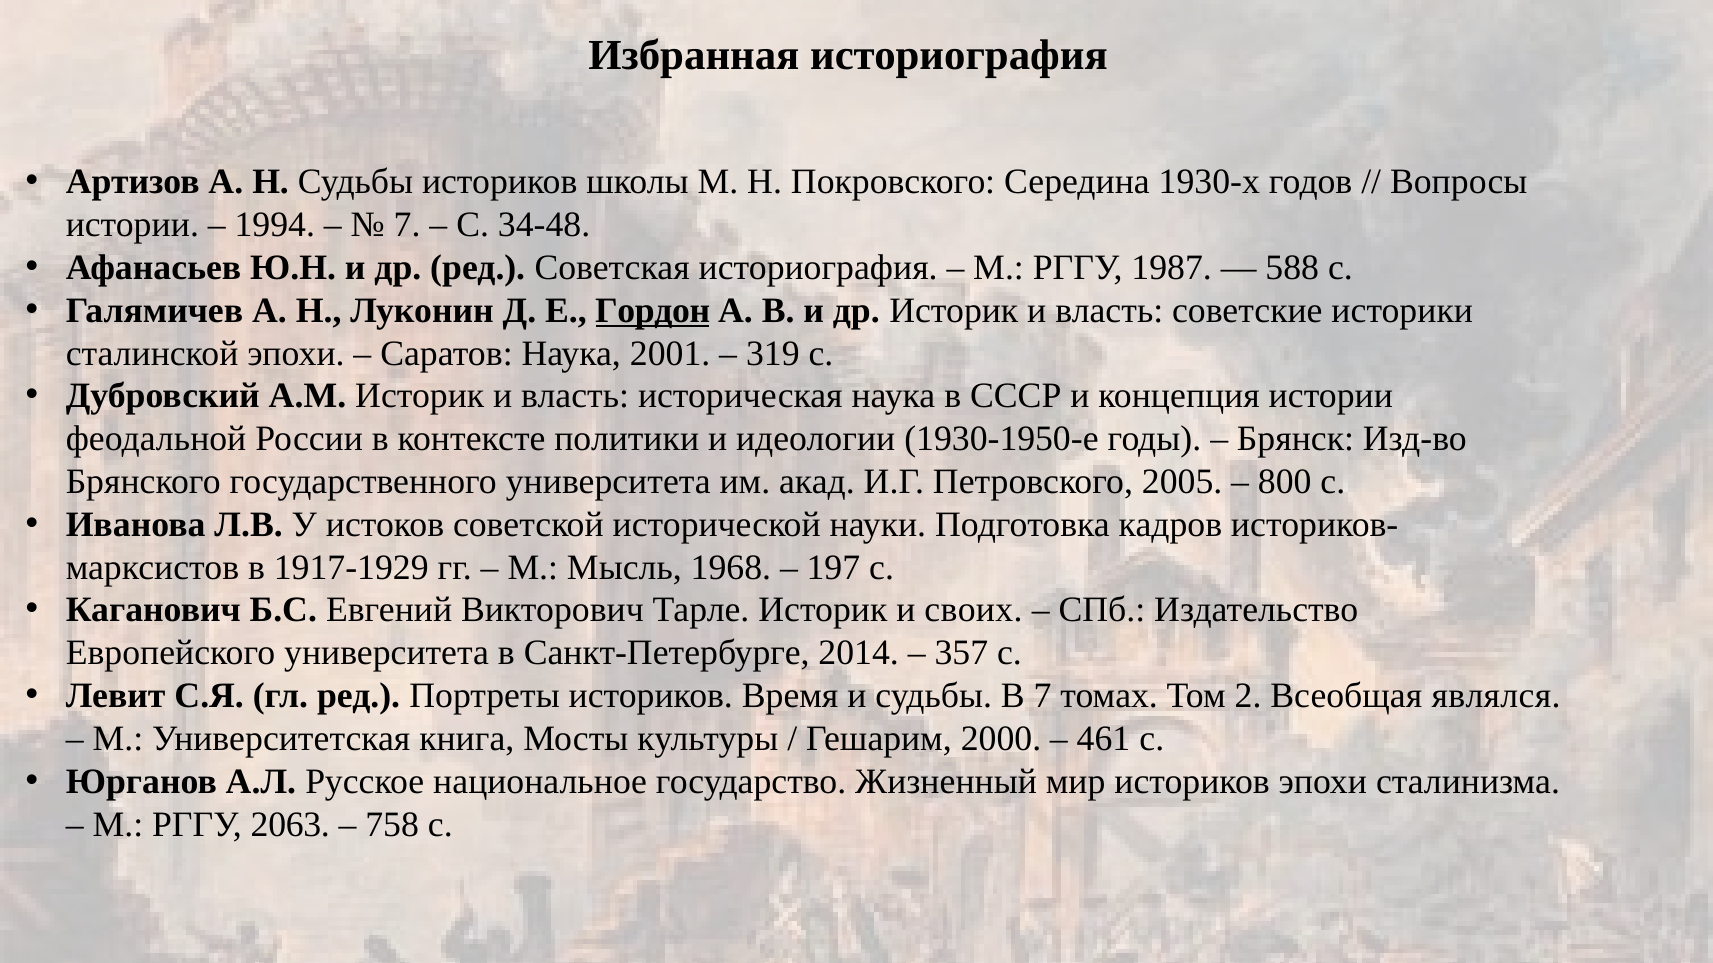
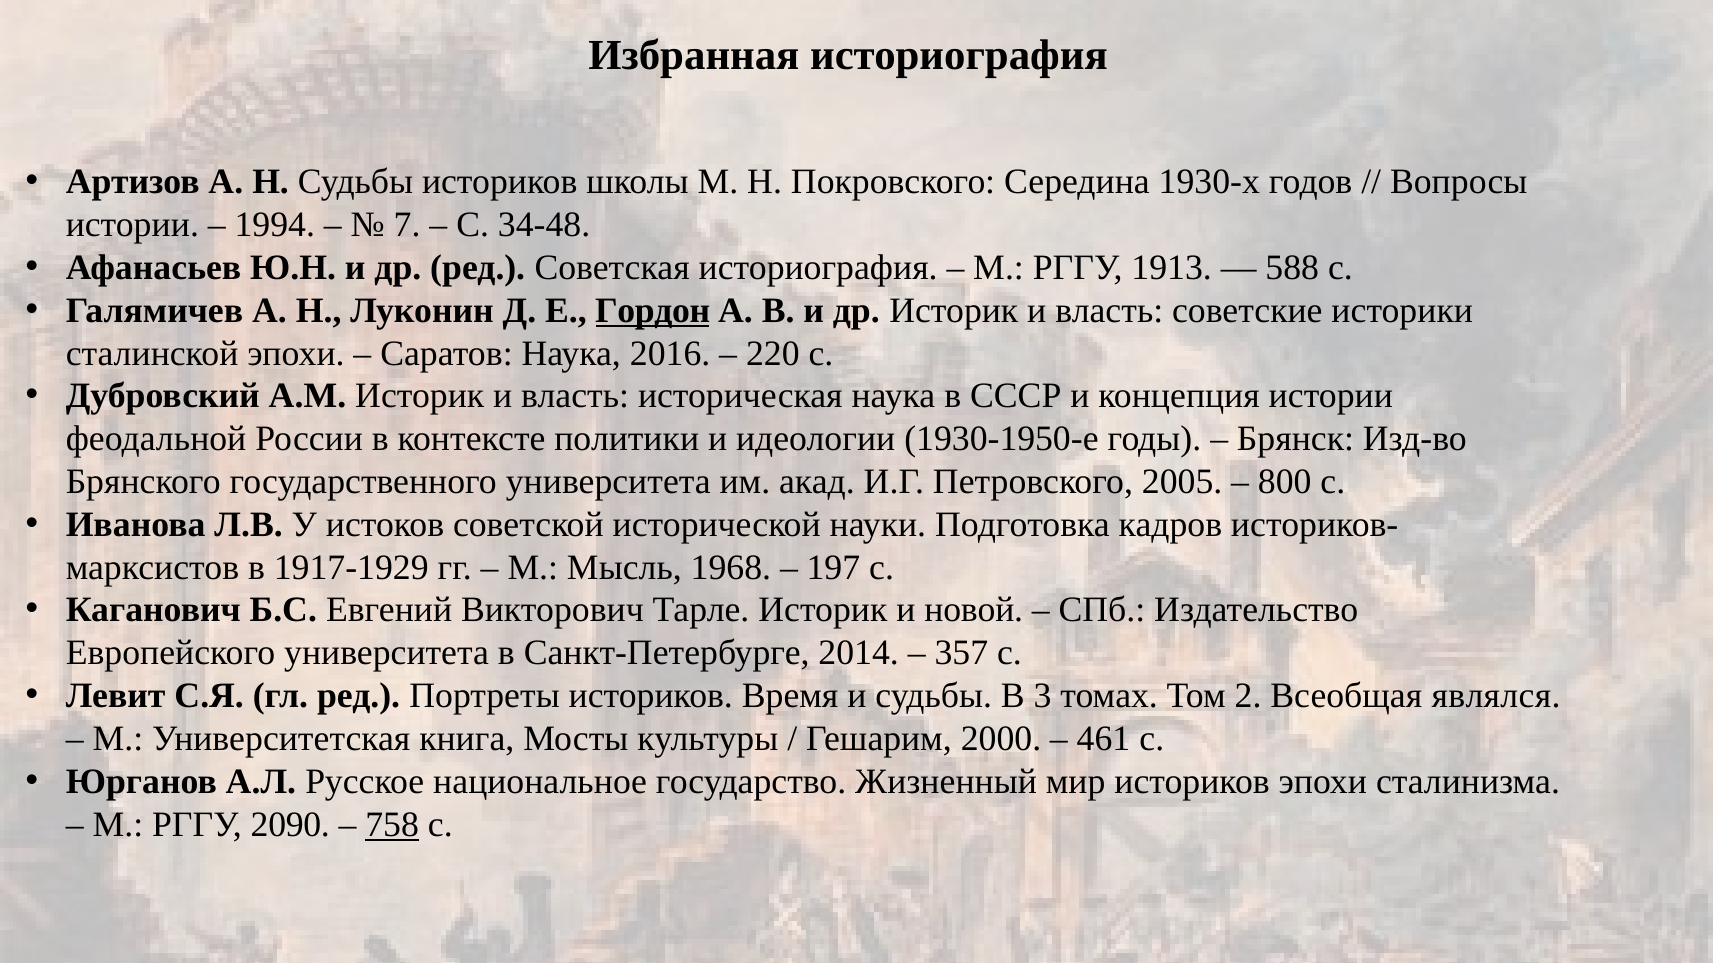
1987: 1987 -> 1913
2001: 2001 -> 2016
319: 319 -> 220
своих: своих -> новой
В 7: 7 -> 3
2063: 2063 -> 2090
758 underline: none -> present
